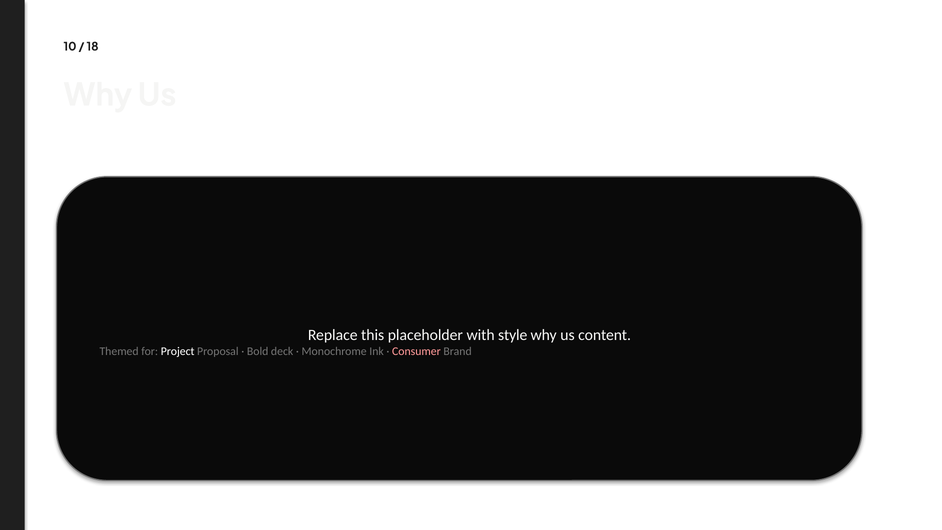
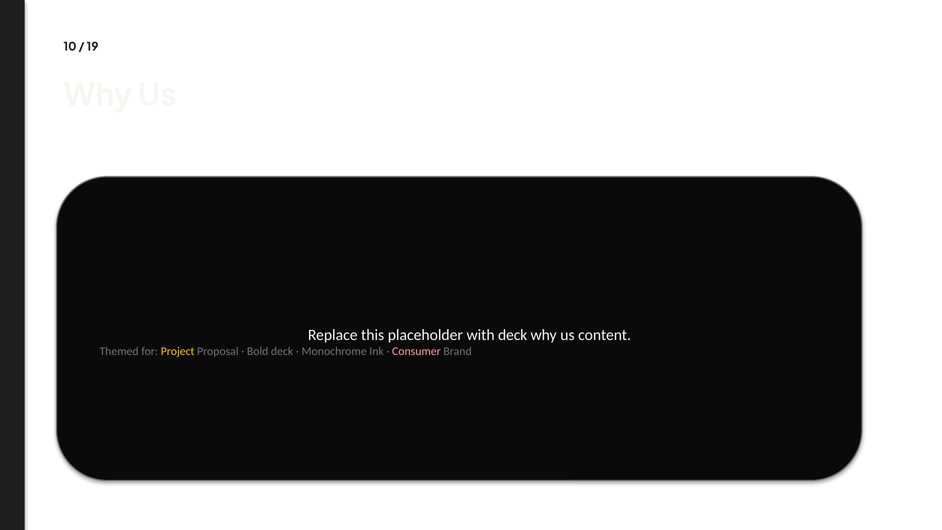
18: 18 -> 19
with style: style -> deck
Project colour: white -> yellow
